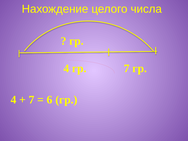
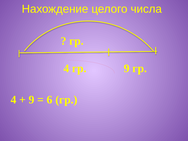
гр 7: 7 -> 9
7 at (32, 100): 7 -> 9
